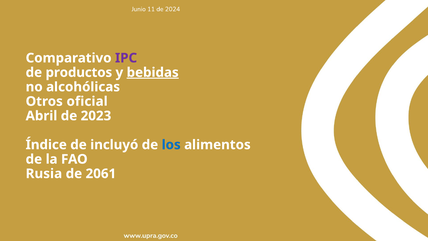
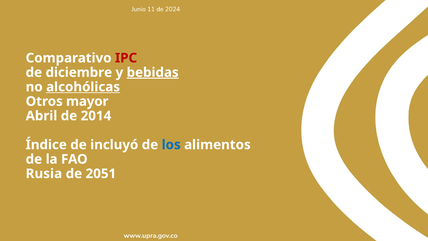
IPC colour: purple -> red
productos: productos -> diciembre
alcohólicas underline: none -> present
oficial: oficial -> mayor
2023: 2023 -> 2014
2061: 2061 -> 2051
